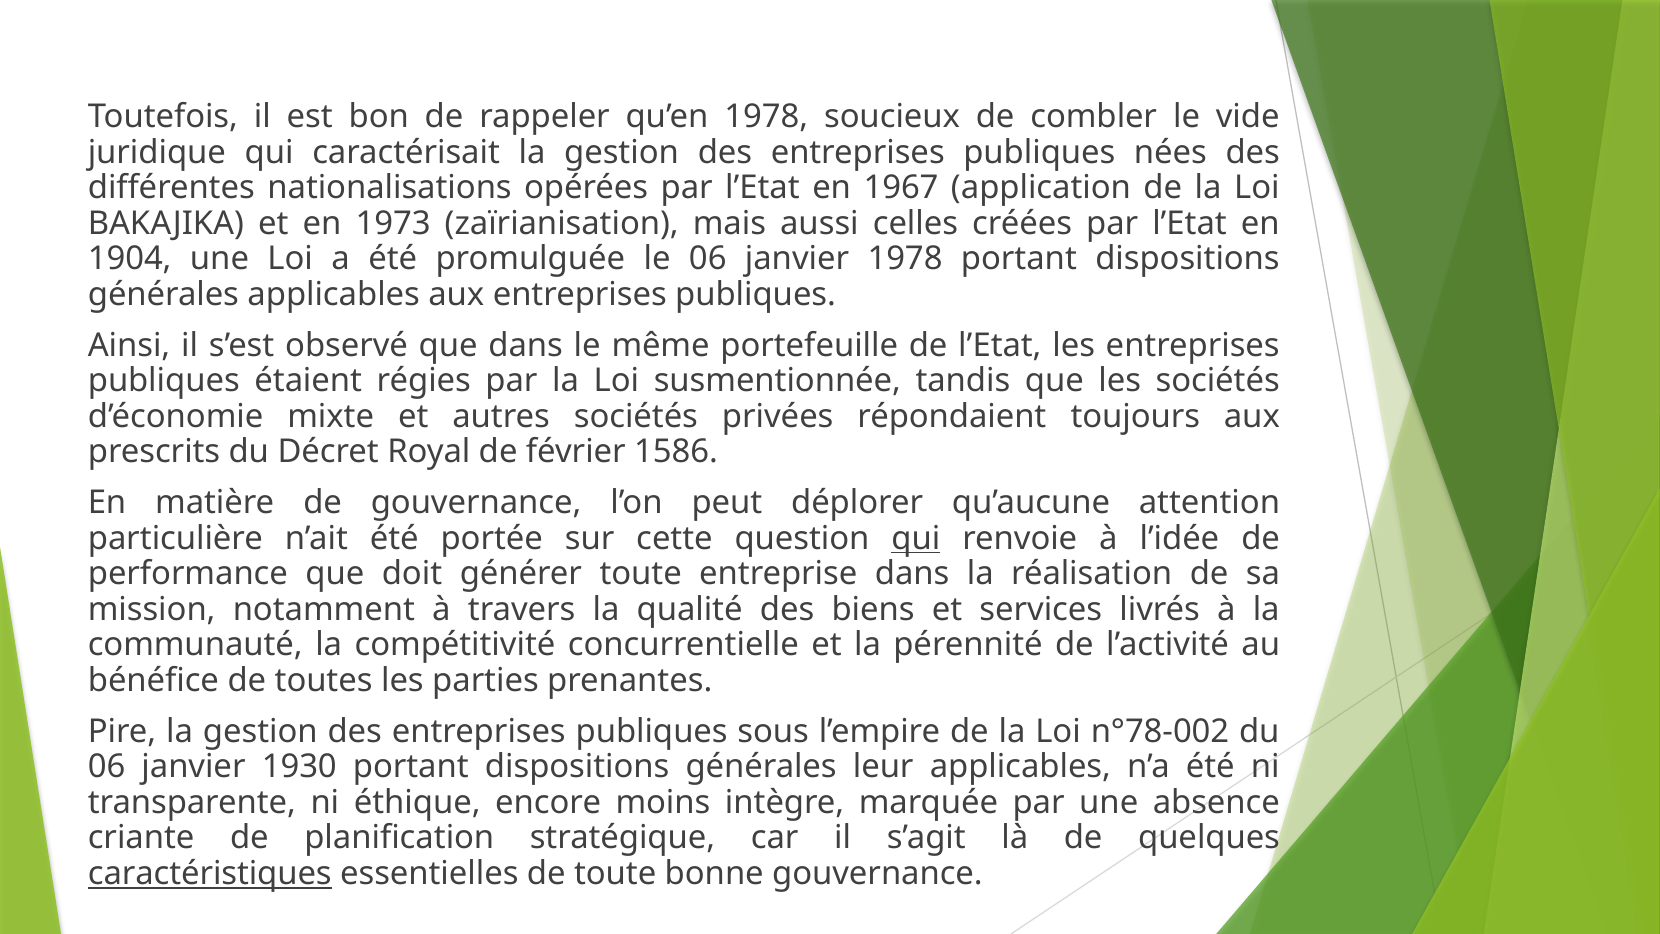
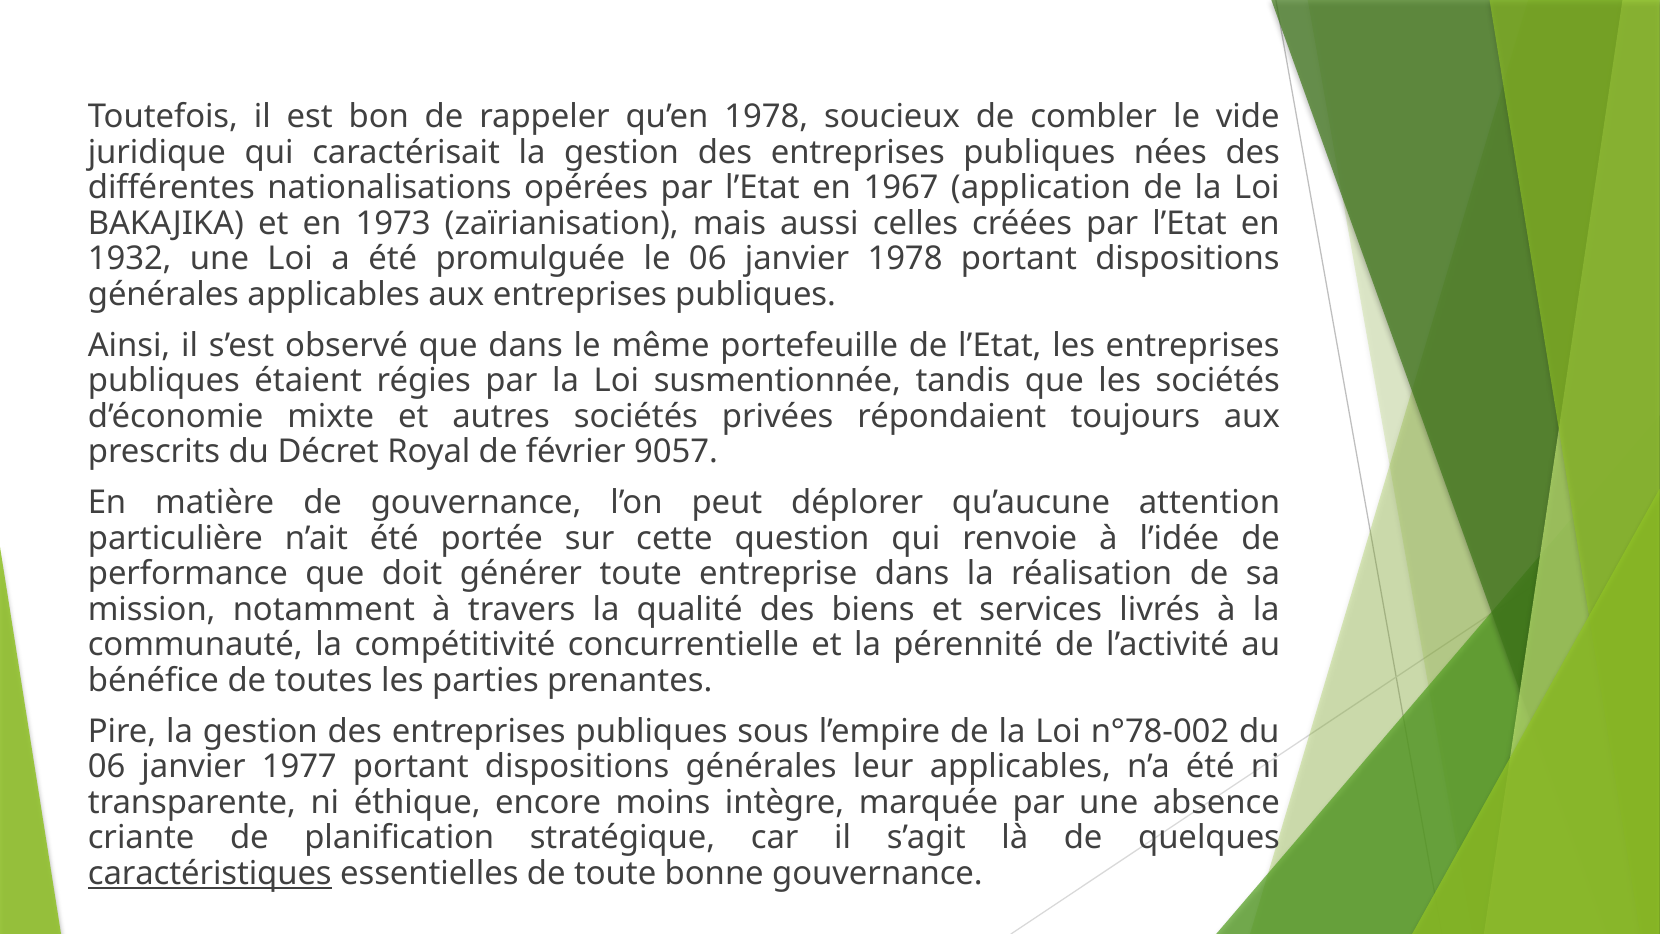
1904: 1904 -> 1932
1586: 1586 -> 9057
qui at (916, 538) underline: present -> none
1930: 1930 -> 1977
